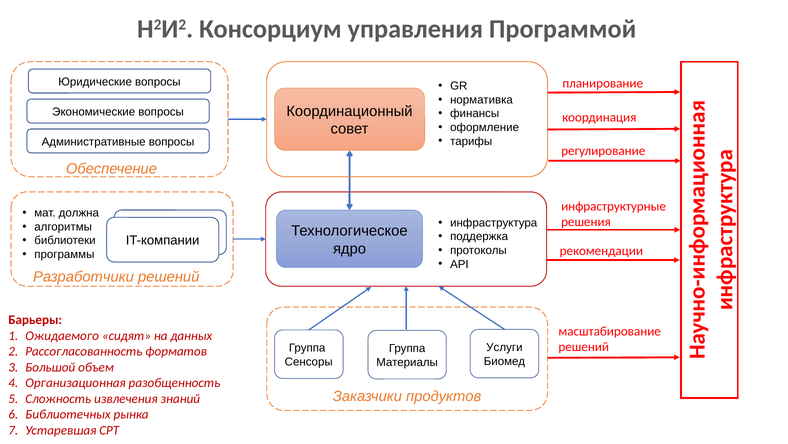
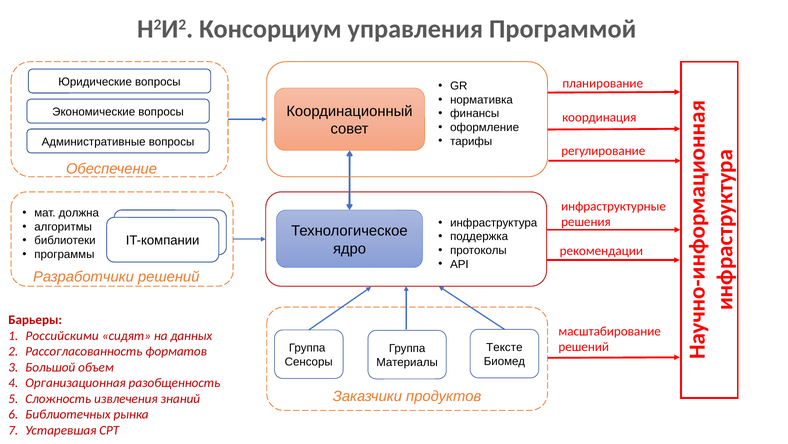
Ожидаемого: Ожидаемого -> Российскими
Услуги: Услуги -> Тексте
